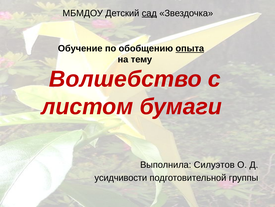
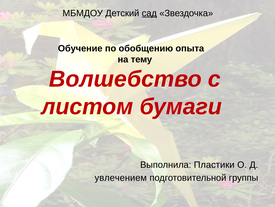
опыта underline: present -> none
Силуэтов: Силуэтов -> Пластики
усидчивости: усидчивости -> увлечением
